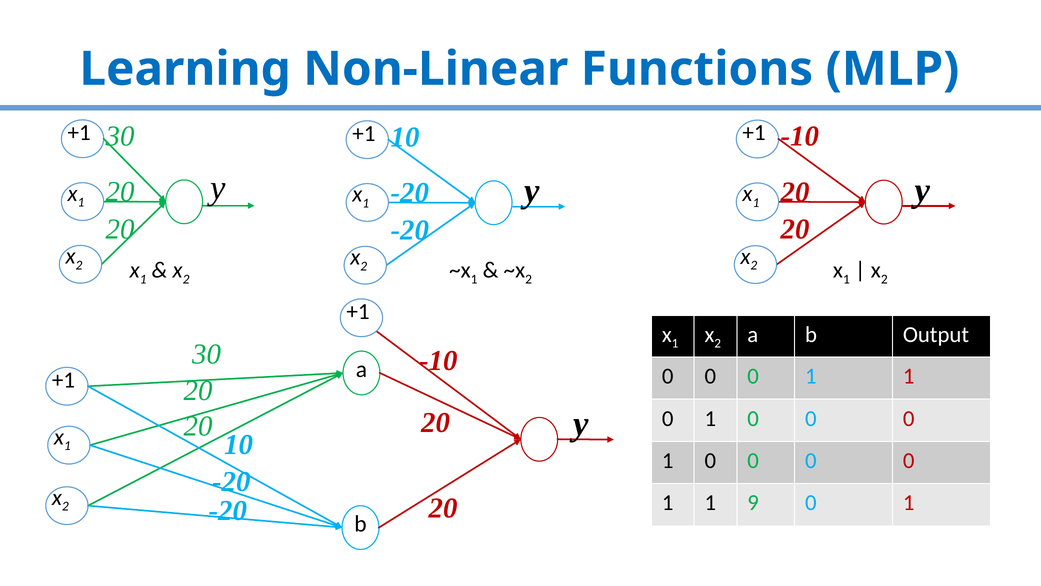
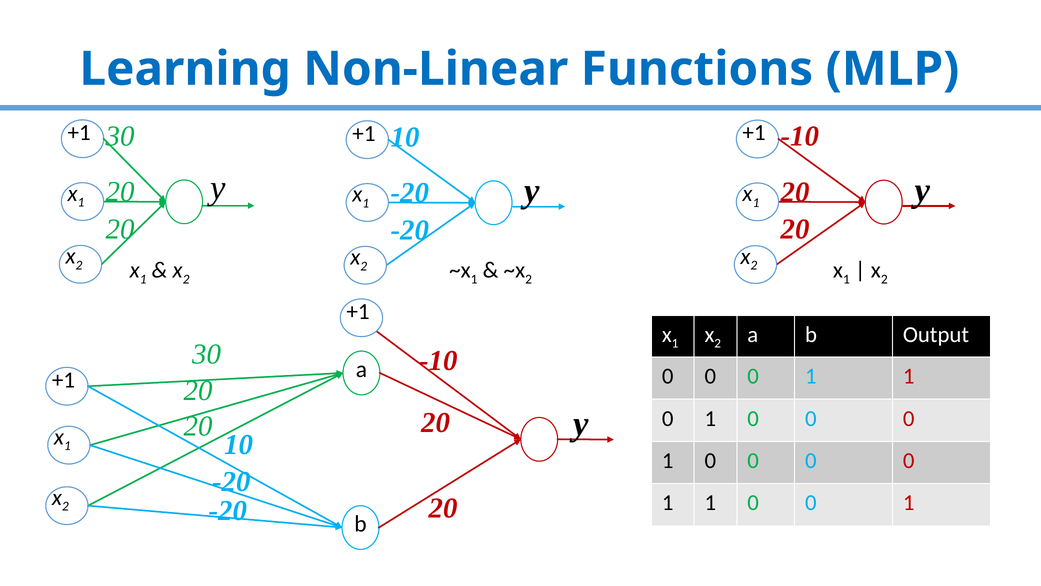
9 at (753, 503): 9 -> 0
